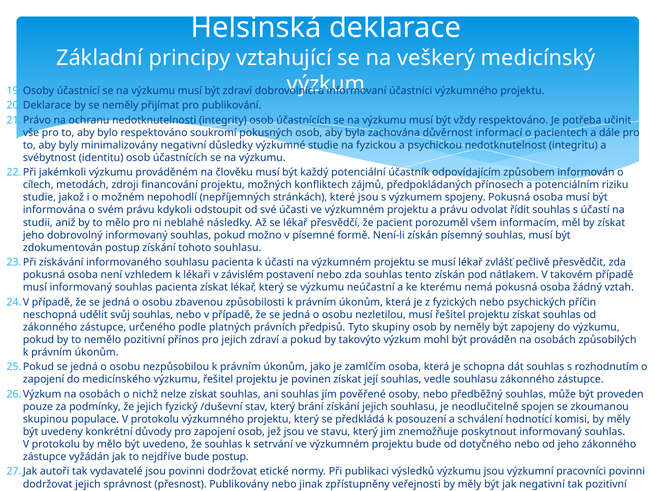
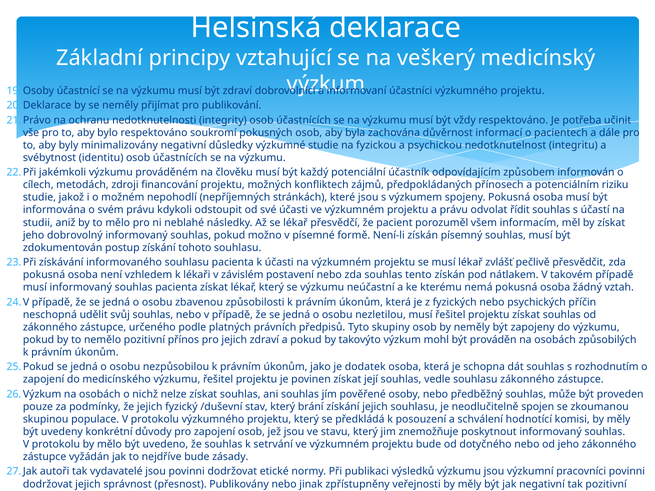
zamlčím: zamlčím -> dodatek
bude postup: postup -> zásady
